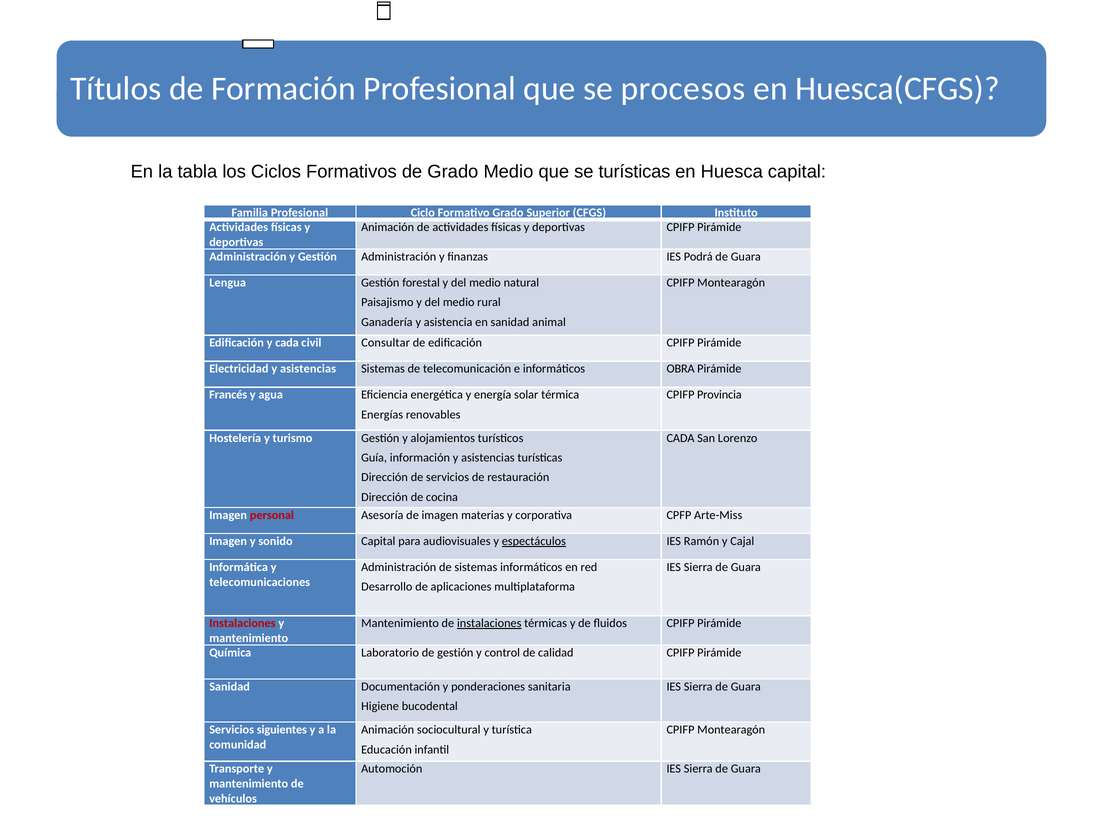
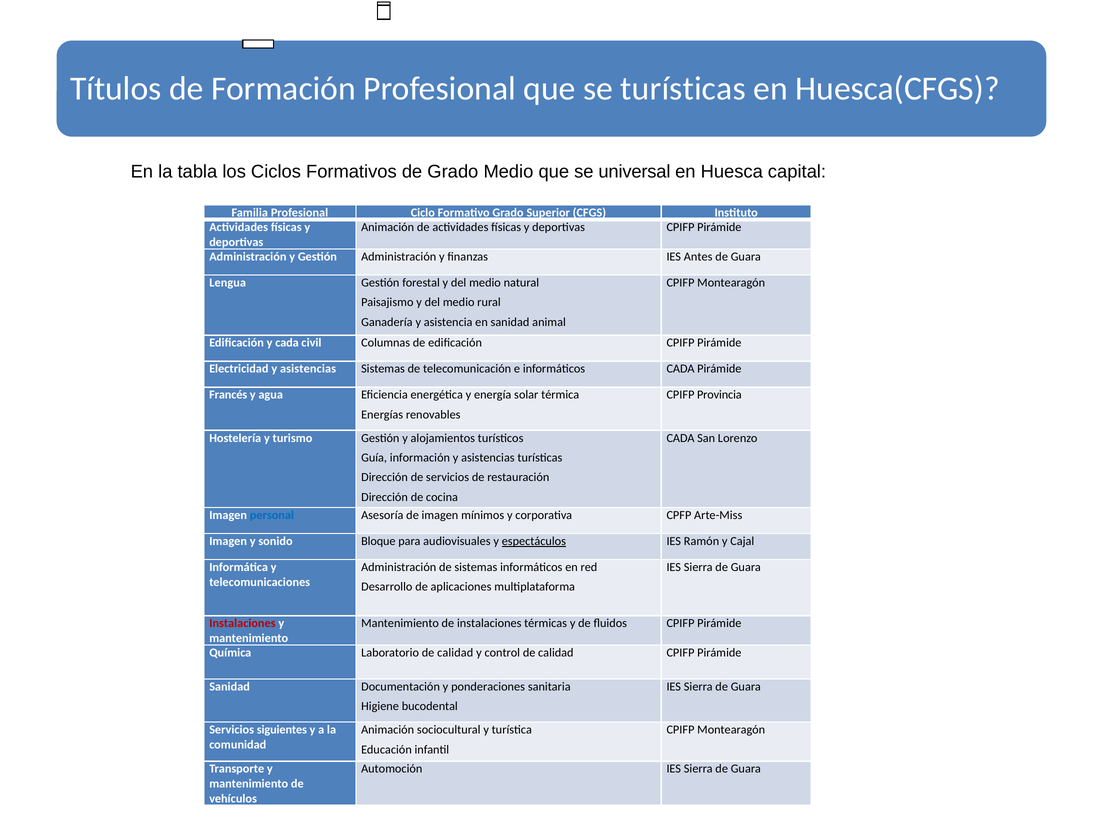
se procesos: procesos -> turísticas
se turísticas: turísticas -> universal
Podrá: Podrá -> Antes
Consultar: Consultar -> Columnas
informáticos OBRA: OBRA -> CADA
personal colour: red -> blue
materias: materias -> mínimos
sonido Capital: Capital -> Bloque
instalaciones at (489, 624) underline: present -> none
Laboratorio de gestión: gestión -> calidad
